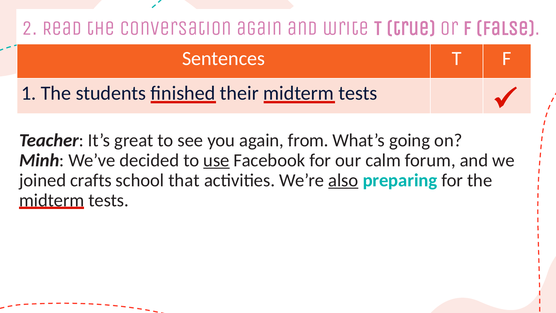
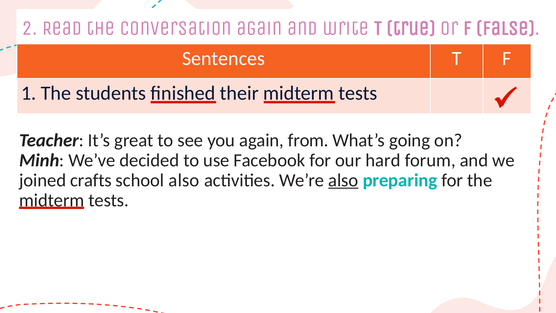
use underline: present -> none
calm: calm -> hard
school that: that -> also
